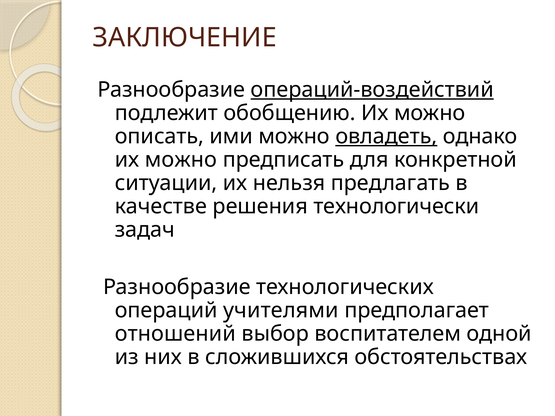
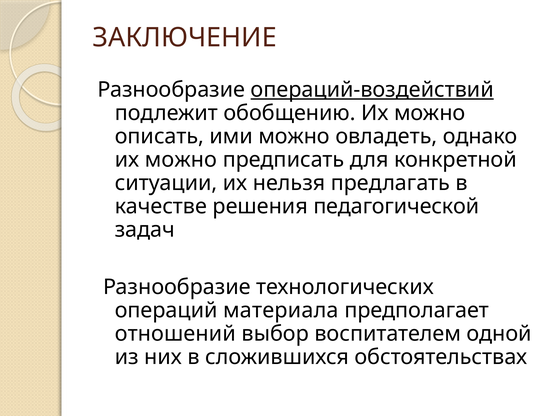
овладеть underline: present -> none
технологически: технологически -> педагогической
учителями: учителями -> материала
